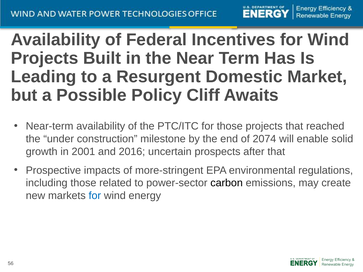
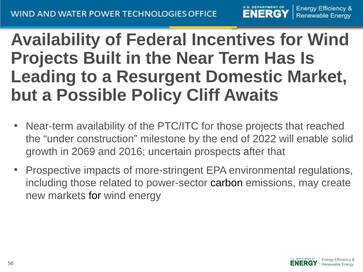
2074: 2074 -> 2022
2001: 2001 -> 2069
for at (95, 196) colour: blue -> black
